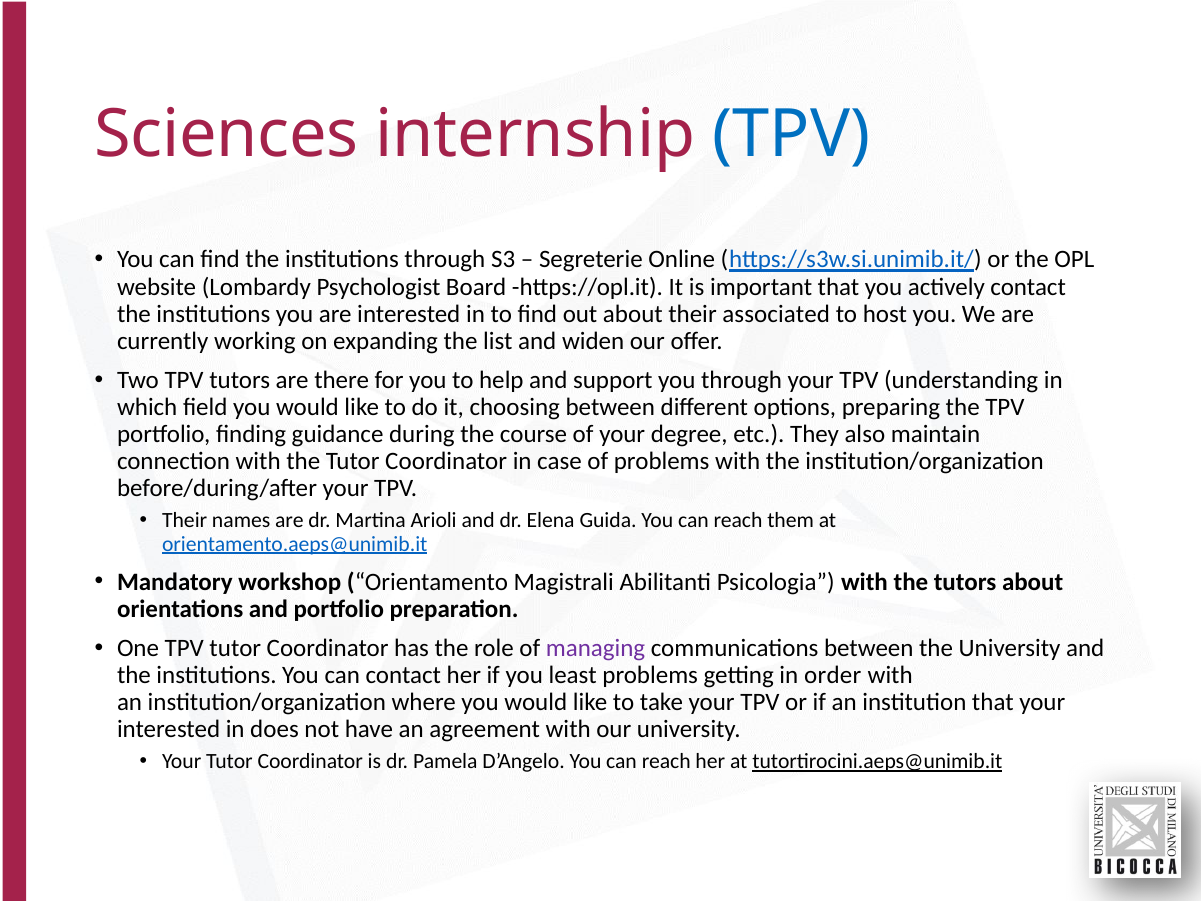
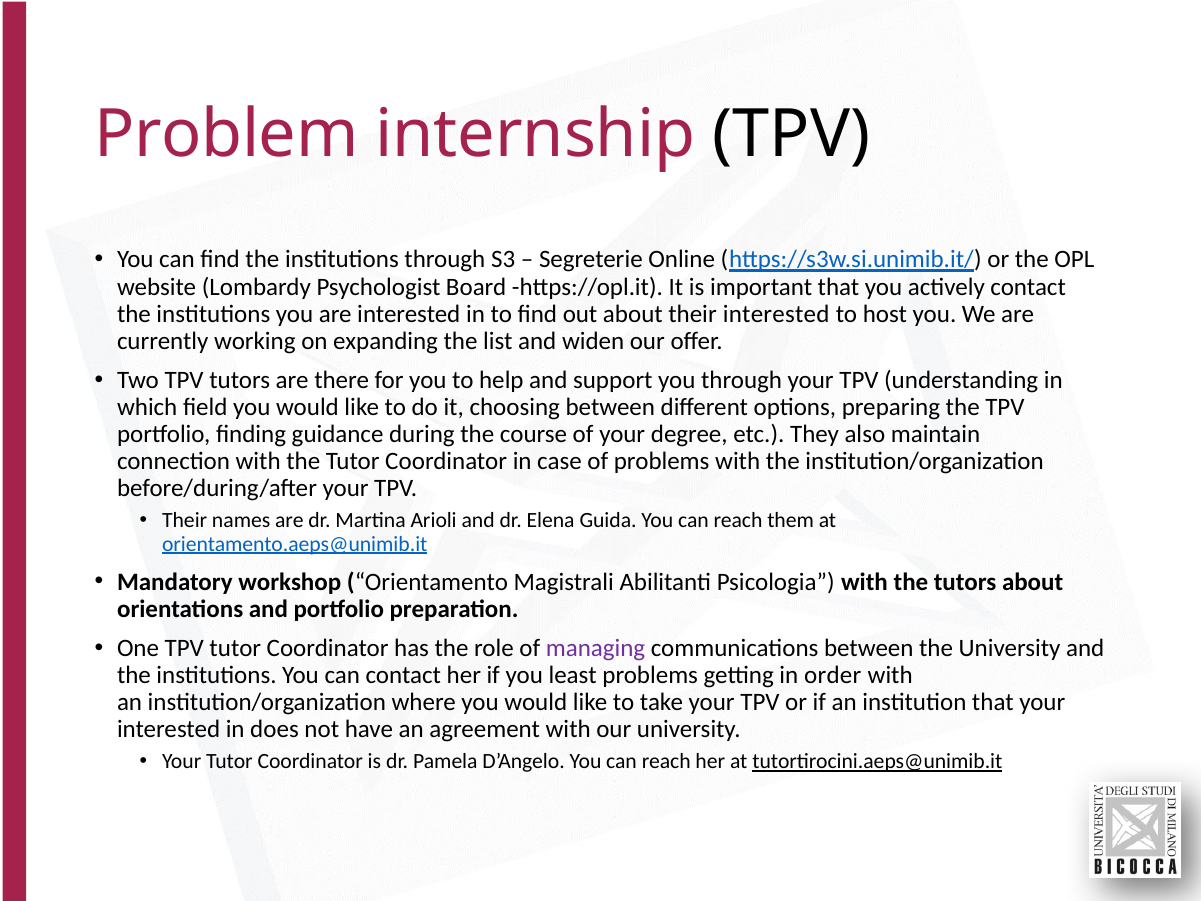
Sciences: Sciences -> Problem
TPV at (791, 135) colour: blue -> black
their associated: associated -> interested
